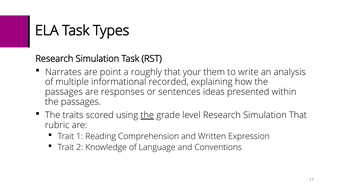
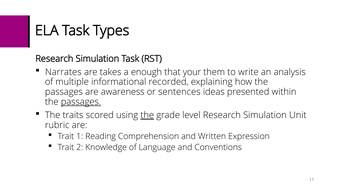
point: point -> takes
roughly: roughly -> enough
responses: responses -> awareness
passages at (81, 102) underline: none -> present
Simulation That: That -> Unit
